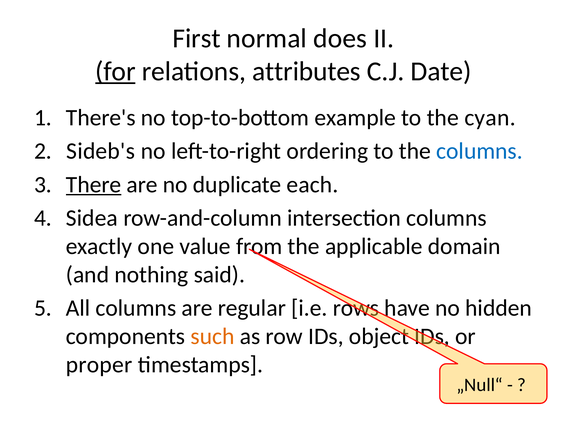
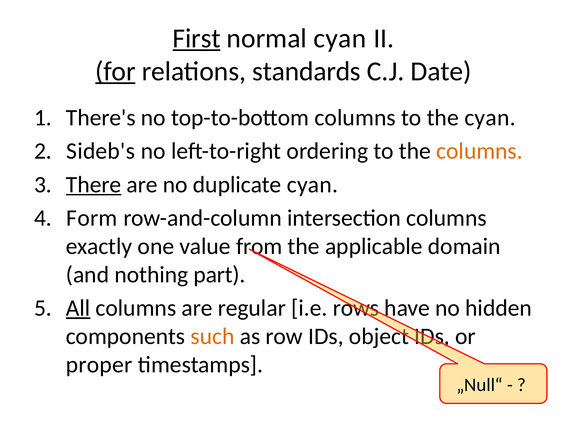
First underline: none -> present
normal does: does -> cyan
attributes: attributes -> standards
top-to-bottom example: example -> columns
columns at (480, 151) colour: blue -> orange
duplicate each: each -> cyan
Sidea: Sidea -> Form
said: said -> part
All underline: none -> present
